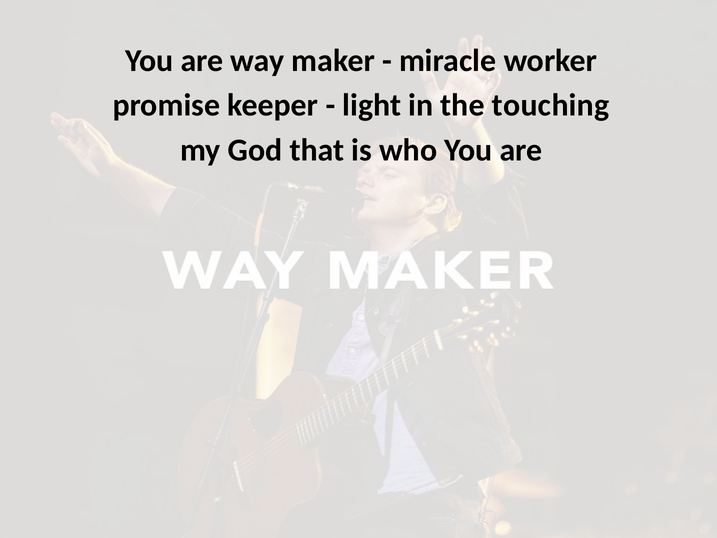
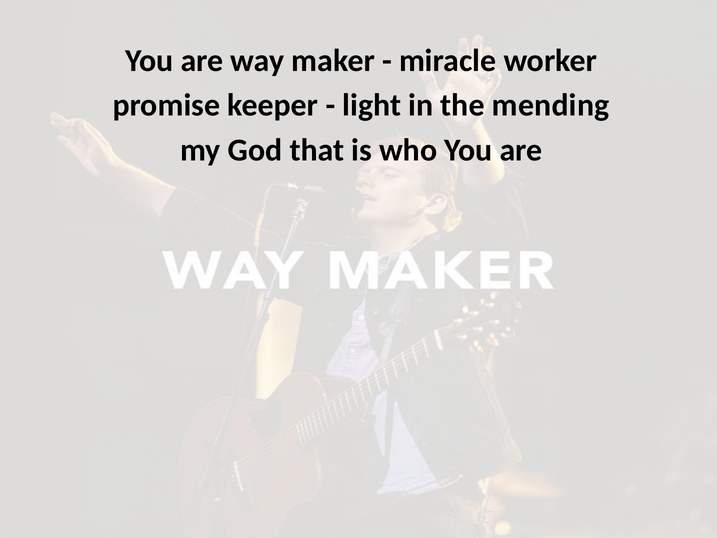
touching: touching -> mending
